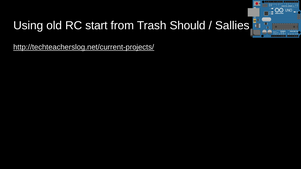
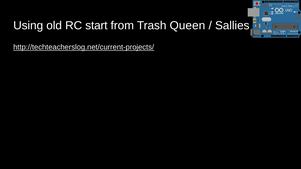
Should: Should -> Queen
